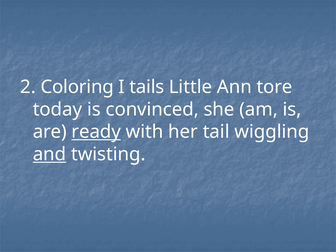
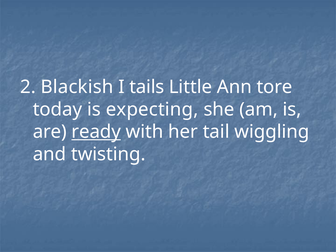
Coloring: Coloring -> Blackish
convinced: convinced -> expecting
and underline: present -> none
